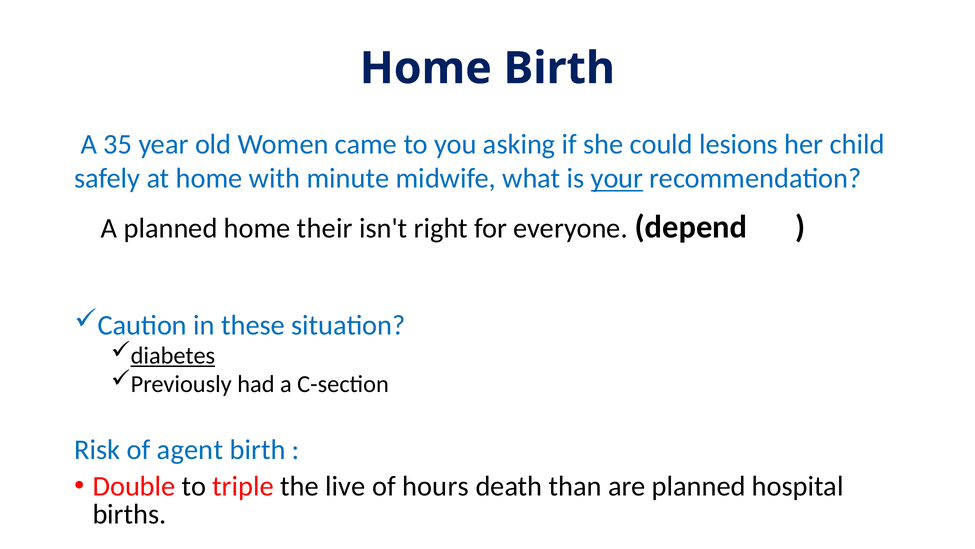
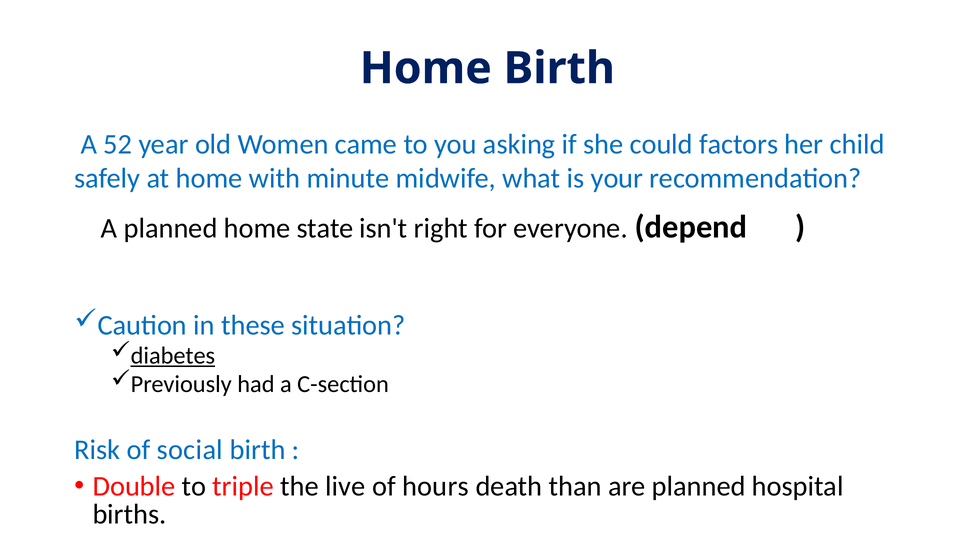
35: 35 -> 52
lesions: lesions -> factors
your underline: present -> none
their: their -> state
agent: agent -> social
